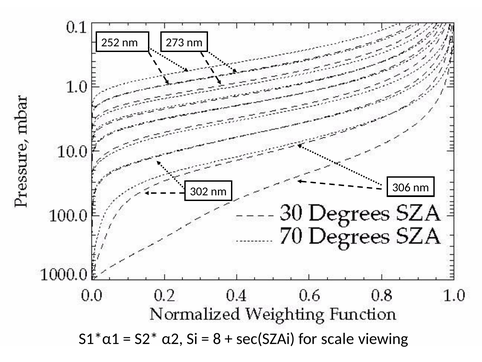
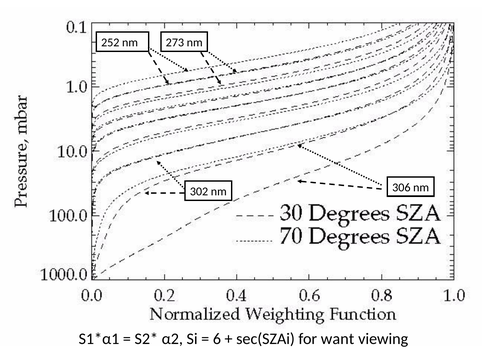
8: 8 -> 6
scale: scale -> want
